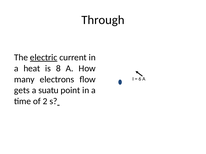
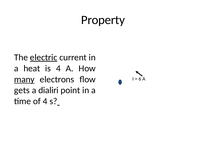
Through: Through -> Property
is 8: 8 -> 4
many underline: none -> present
suatu: suatu -> dialiri
of 2: 2 -> 4
